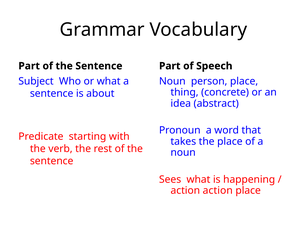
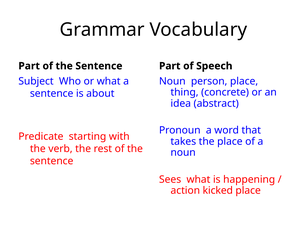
action action: action -> kicked
